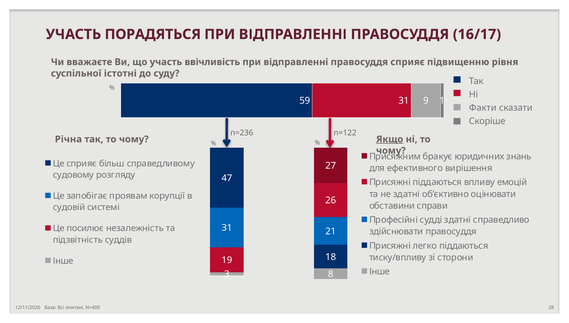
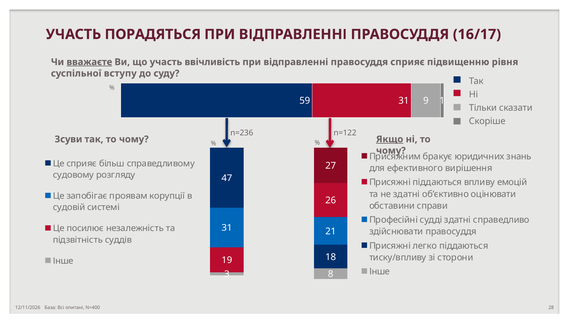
вважаєте underline: none -> present
істотні: істотні -> вступу
Факти: Факти -> Тільки
Річна: Річна -> Зсуви
